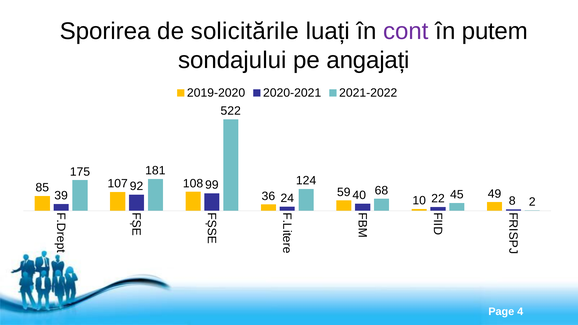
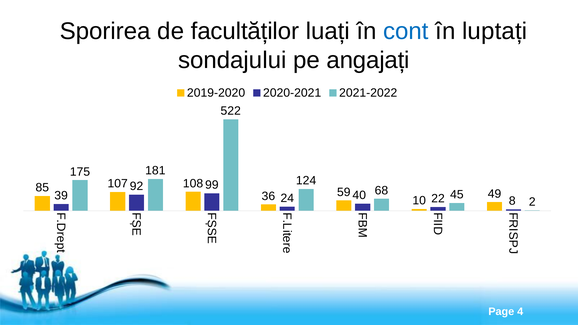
solicitările: solicitările -> facultăților
cont colour: purple -> blue
putem: putem -> luptați
